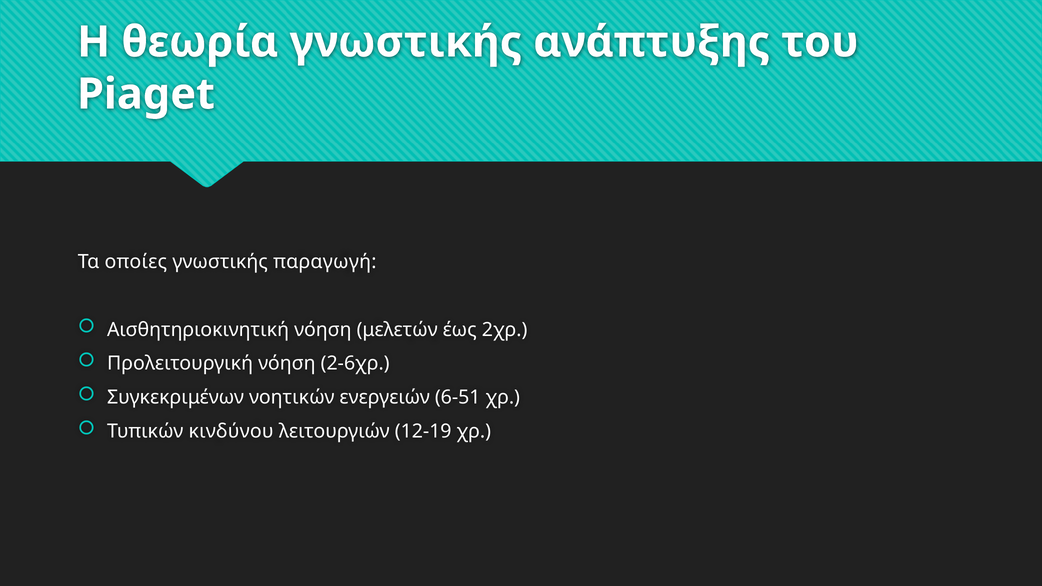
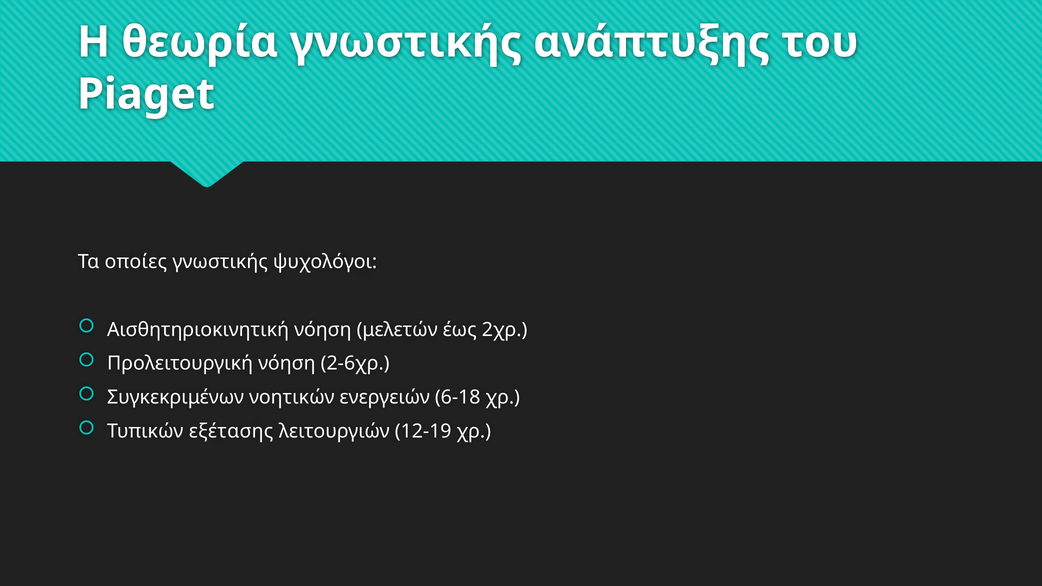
παραγωγή: παραγωγή -> ψυχολόγοι
6-51: 6-51 -> 6-18
κινδύνου: κινδύνου -> εξέτασης
